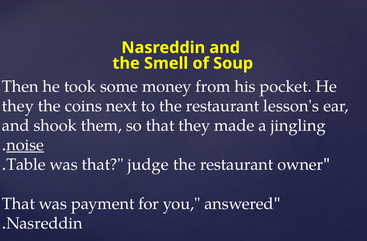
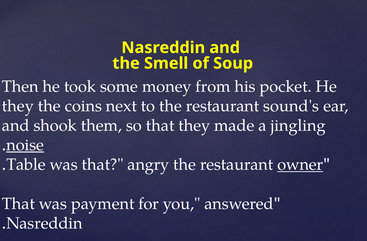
lesson's: lesson's -> sound's
judge: judge -> angry
owner underline: none -> present
